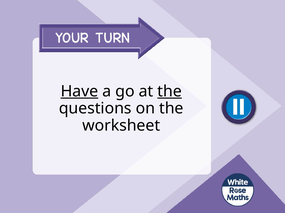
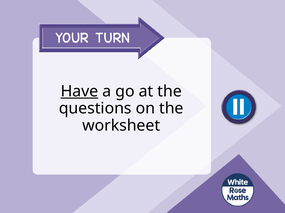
the at (170, 92) underline: present -> none
